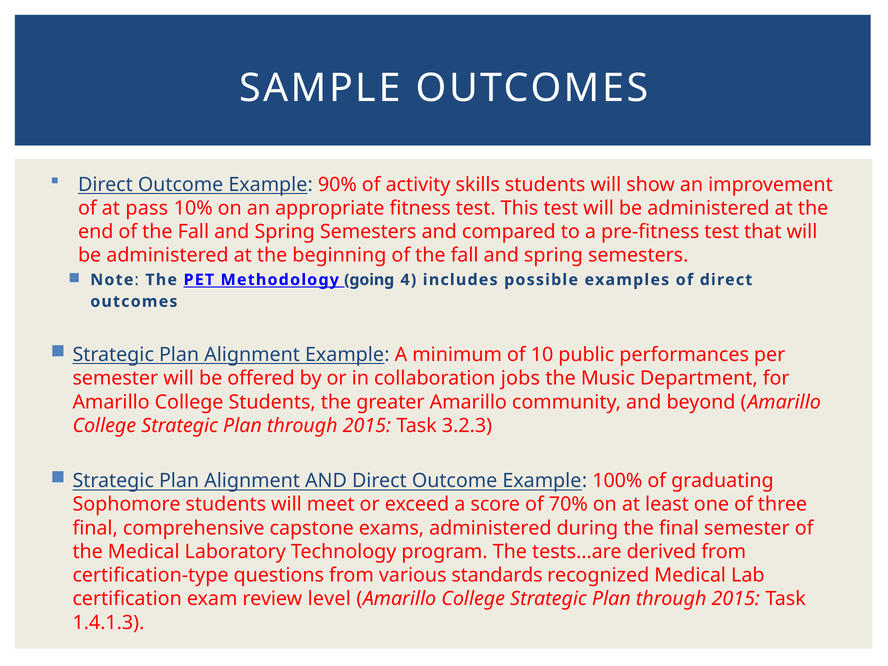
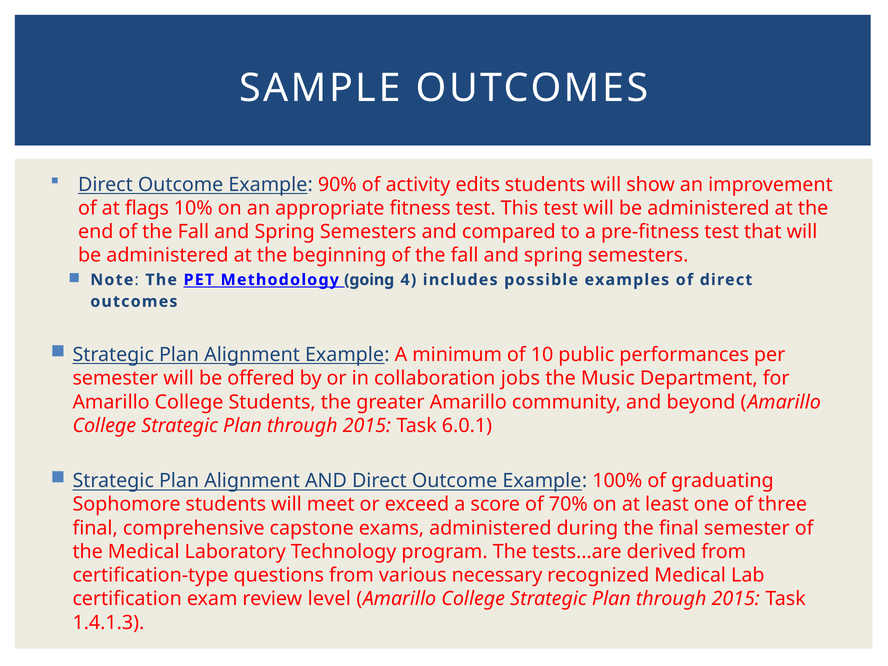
skills: skills -> edits
pass: pass -> flags
3.2.3: 3.2.3 -> 6.0.1
standards: standards -> necessary
